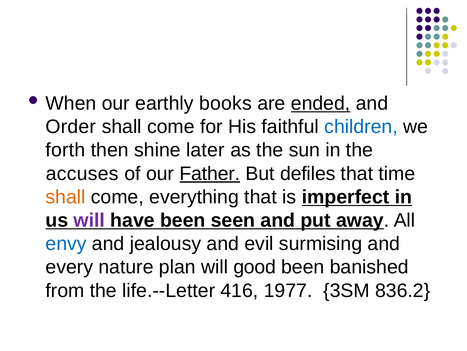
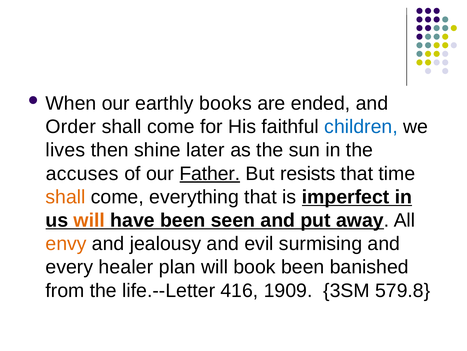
ended underline: present -> none
forth: forth -> lives
defiles: defiles -> resists
will at (89, 220) colour: purple -> orange
envy colour: blue -> orange
nature: nature -> healer
good: good -> book
1977: 1977 -> 1909
836.2: 836.2 -> 579.8
